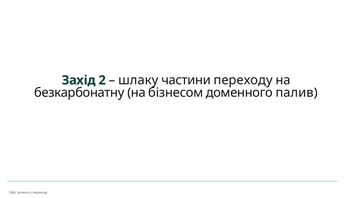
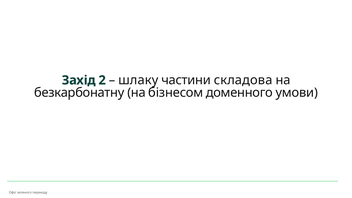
частини переходу: переходу -> складова
палив: палив -> умови
